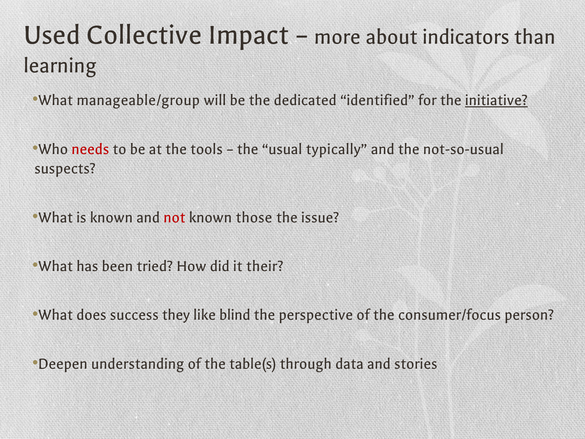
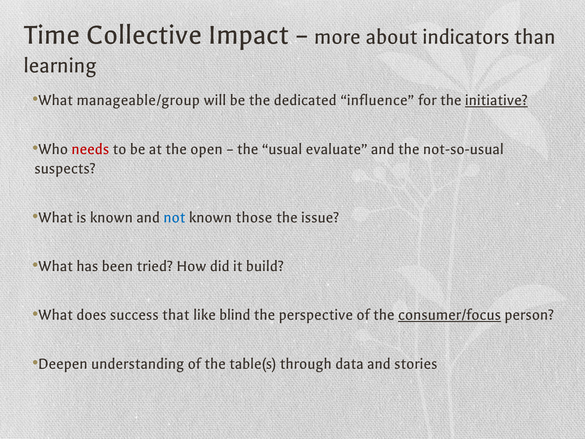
Used: Used -> Time
identified: identified -> influence
tools: tools -> open
typically: typically -> evaluate
not colour: red -> blue
their: their -> build
they: they -> that
consumer/focus underline: none -> present
